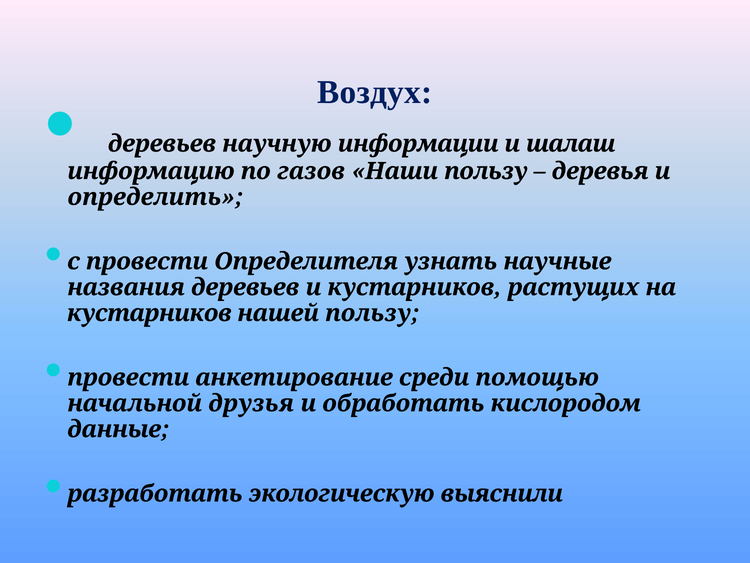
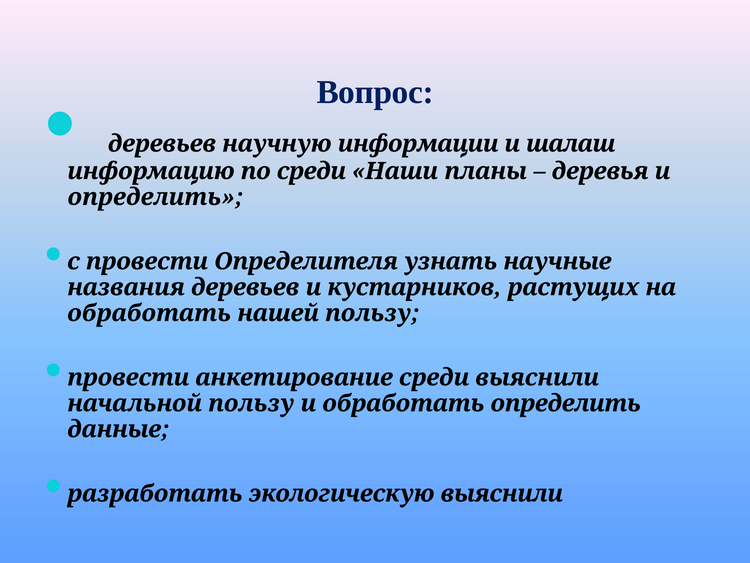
Воздух: Воздух -> Вопрос
по газов: газов -> среди
Наши пользу: пользу -> планы
кустарников at (149, 313): кустарников -> обработать
среди помощью: помощью -> выяснили
начальной друзья: друзья -> пользу
обработать кислородом: кислородом -> определить
